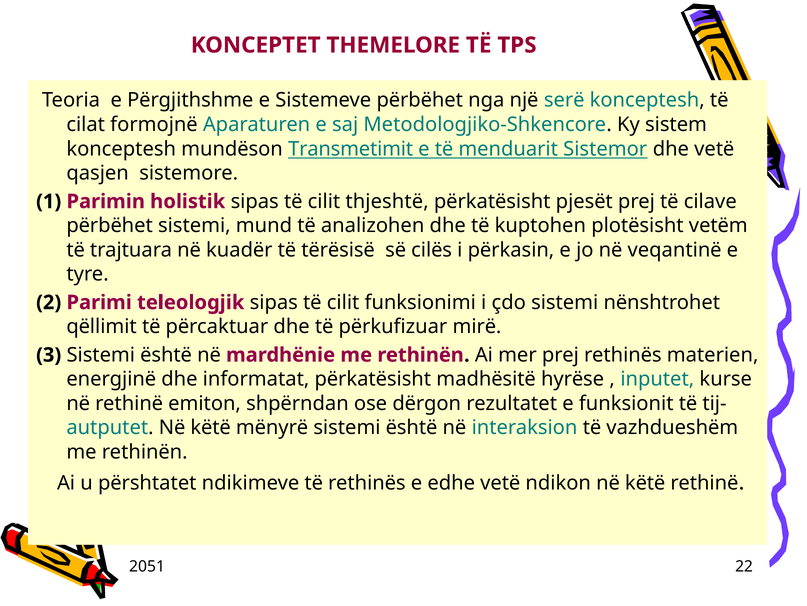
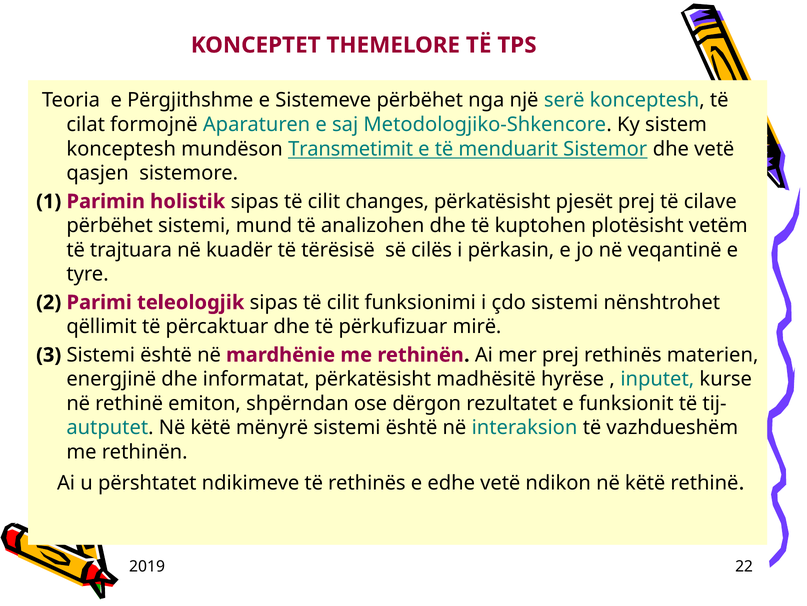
thjeshtë: thjeshtë -> changes
2051: 2051 -> 2019
